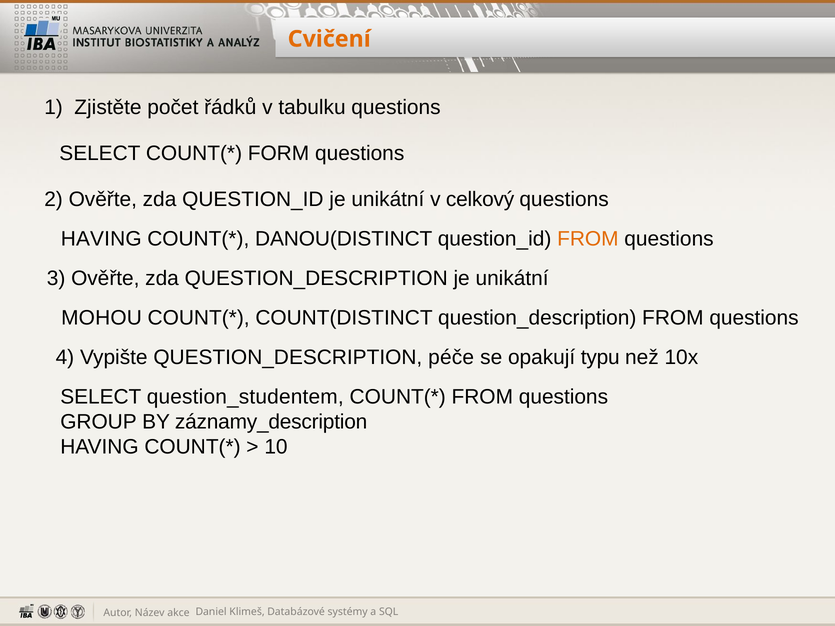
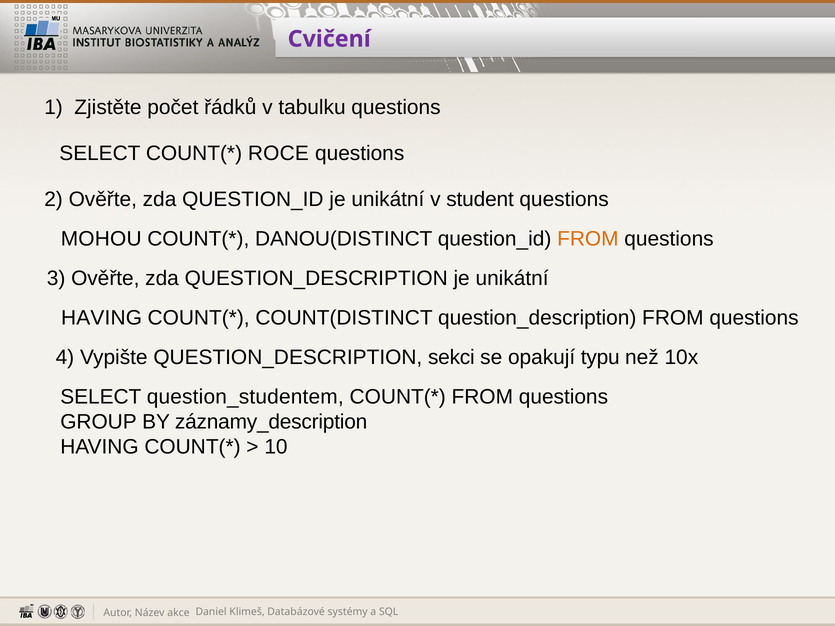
Cvičení colour: orange -> purple
FORM: FORM -> ROCE
celkový: celkový -> student
HAVING at (101, 239): HAVING -> MOHOU
MOHOU at (102, 318): MOHOU -> HAVING
péče: péče -> sekci
